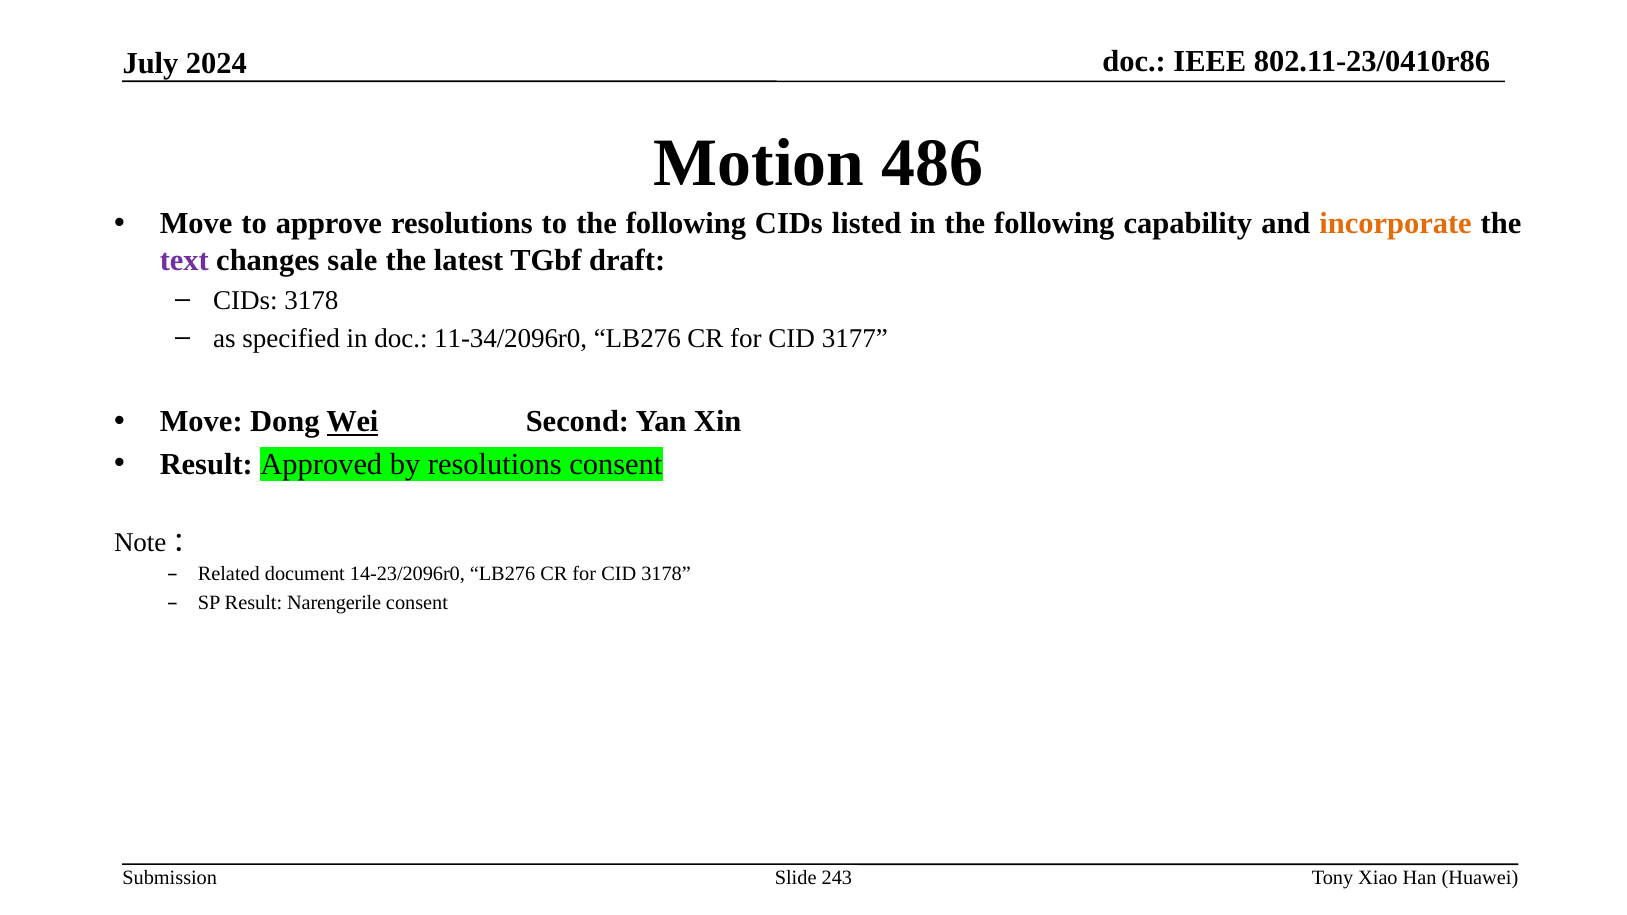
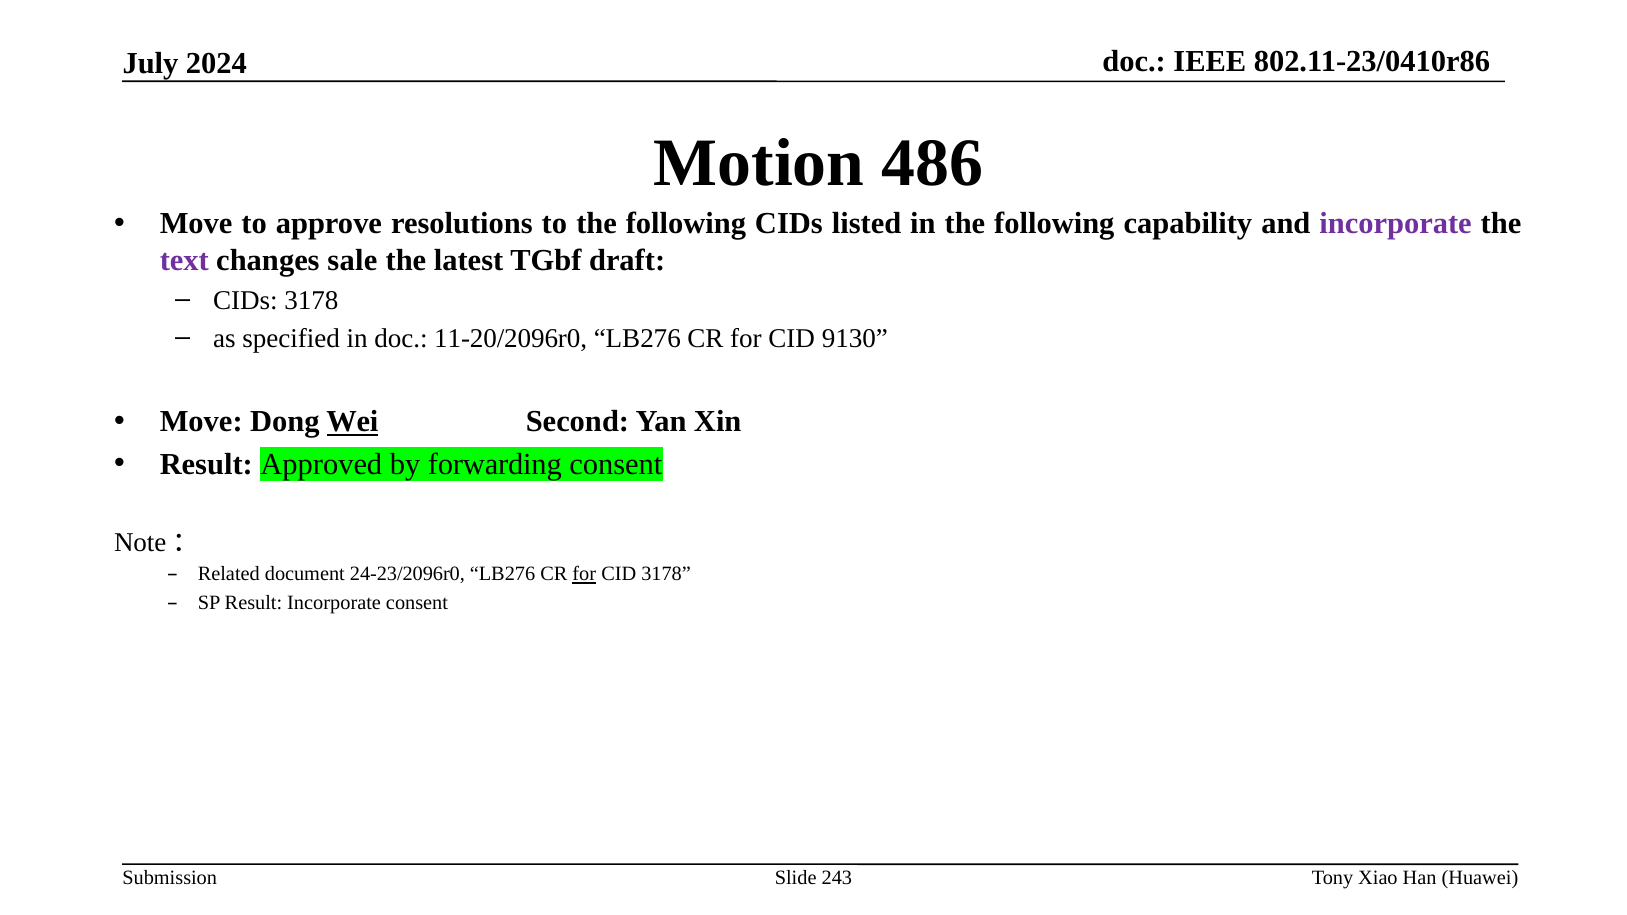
incorporate at (1396, 224) colour: orange -> purple
11-34/2096r0: 11-34/2096r0 -> 11-20/2096r0
3177: 3177 -> 9130
by resolutions: resolutions -> forwarding
14-23/2096r0: 14-23/2096r0 -> 24-23/2096r0
for at (584, 574) underline: none -> present
Result Narengerile: Narengerile -> Incorporate
